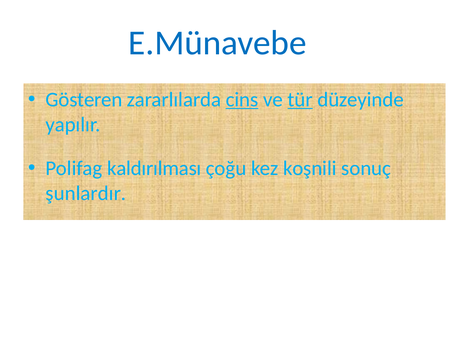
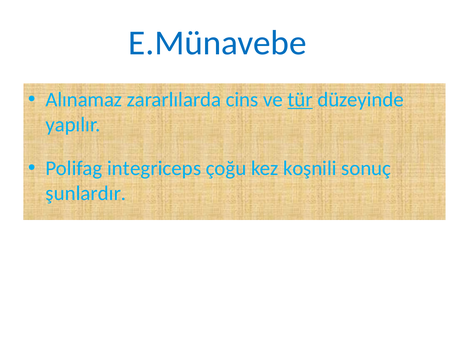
Gösteren: Gösteren -> Alınamaz
cins underline: present -> none
kaldırılması: kaldırılması -> integriceps
